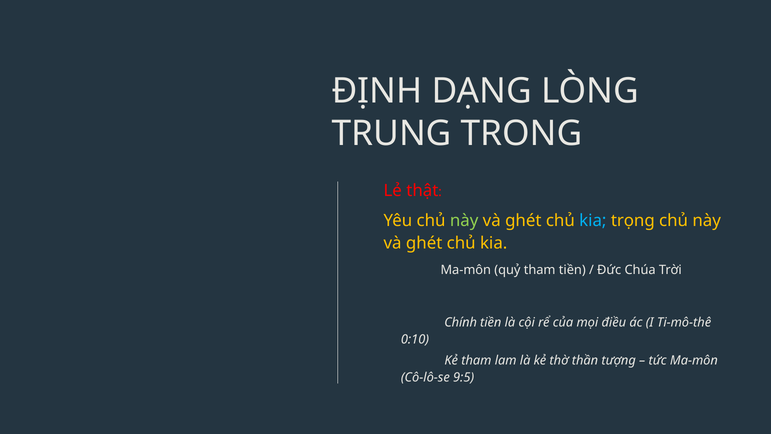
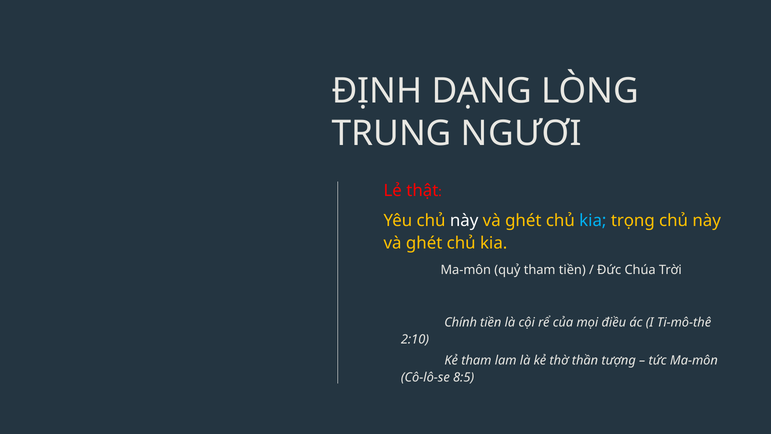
TRONG: TRONG -> NGƯƠI
này at (464, 221) colour: light green -> white
0:10: 0:10 -> 2:10
9:5: 9:5 -> 8:5
